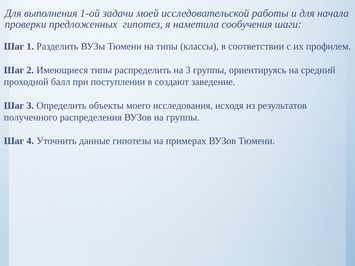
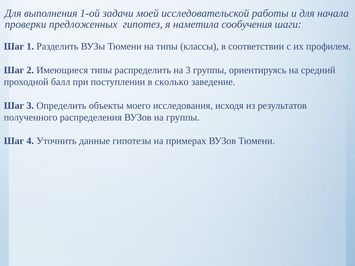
создают: создают -> сколько
